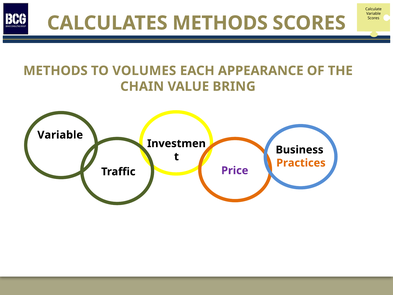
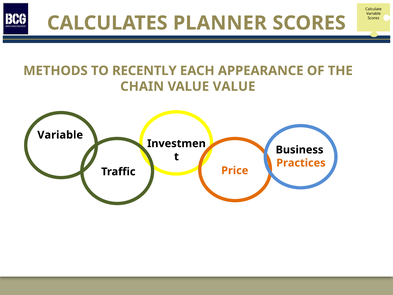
CALCULATES METHODS: METHODS -> PLANNER
VOLUMES: VOLUMES -> RECENTLY
VALUE BRING: BRING -> VALUE
Price colour: purple -> orange
